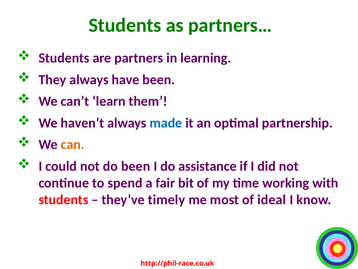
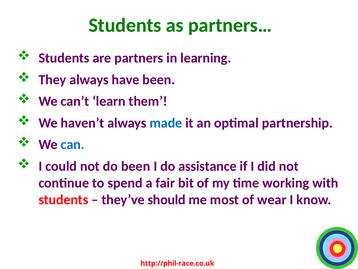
can colour: orange -> blue
timely: timely -> should
ideal: ideal -> wear
